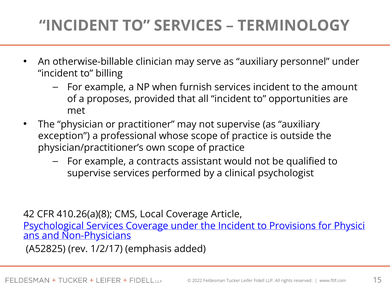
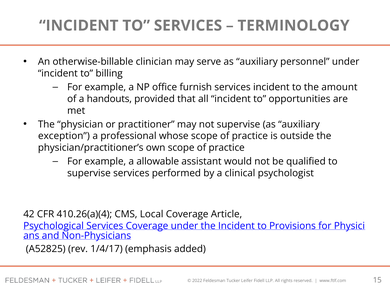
when: when -> office
proposes: proposes -> handouts
contracts: contracts -> allowable
410.26(a)(8: 410.26(a)(8 -> 410.26(a)(4
1/2/17: 1/2/17 -> 1/4/17
